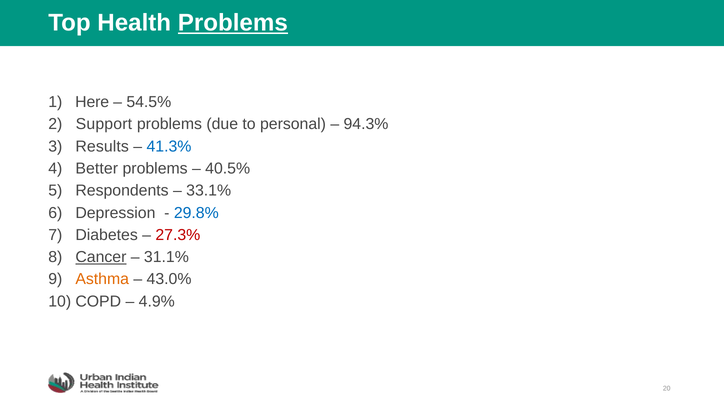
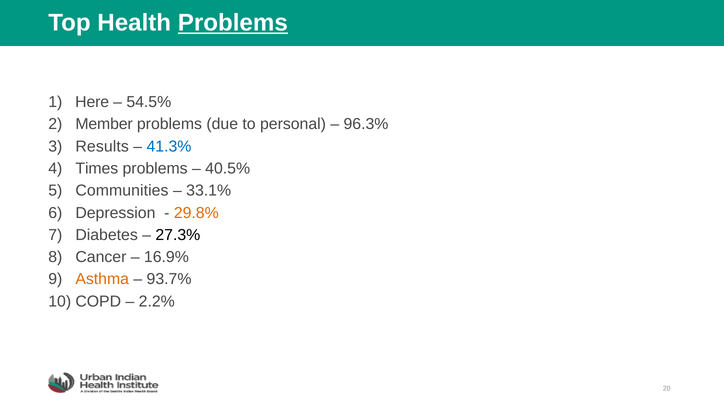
Support: Support -> Member
94.3%: 94.3% -> 96.3%
Better: Better -> Times
Respondents: Respondents -> Communities
29.8% colour: blue -> orange
27.3% colour: red -> black
Cancer underline: present -> none
31.1%: 31.1% -> 16.9%
43.0%: 43.0% -> 93.7%
4.9%: 4.9% -> 2.2%
